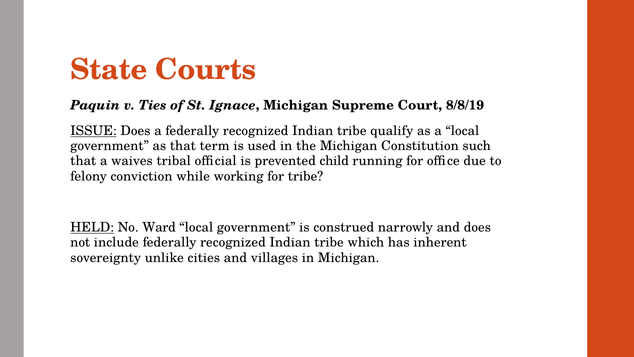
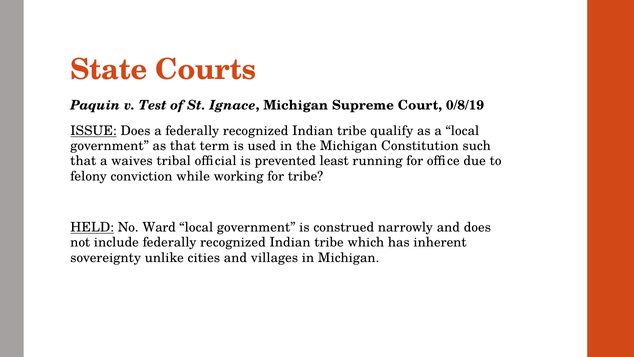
Ties: Ties -> Test
8/8/19: 8/8/19 -> 0/8/19
child: child -> least
